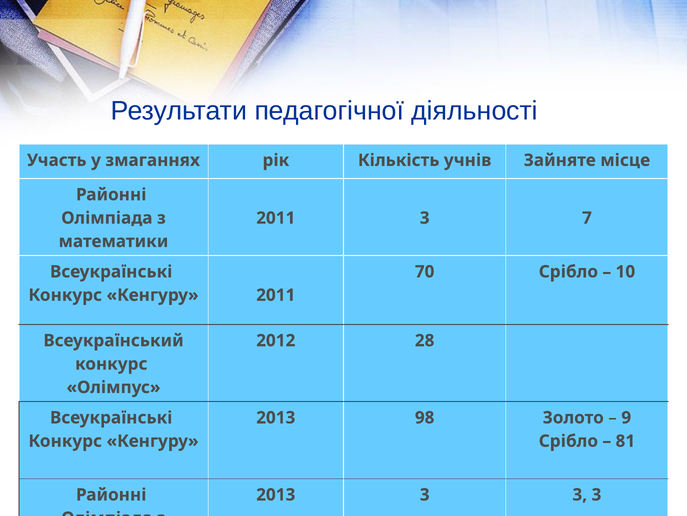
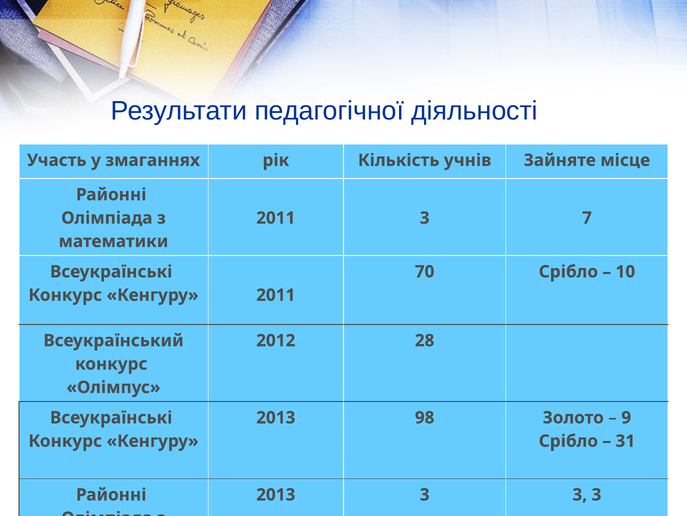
81: 81 -> 31
